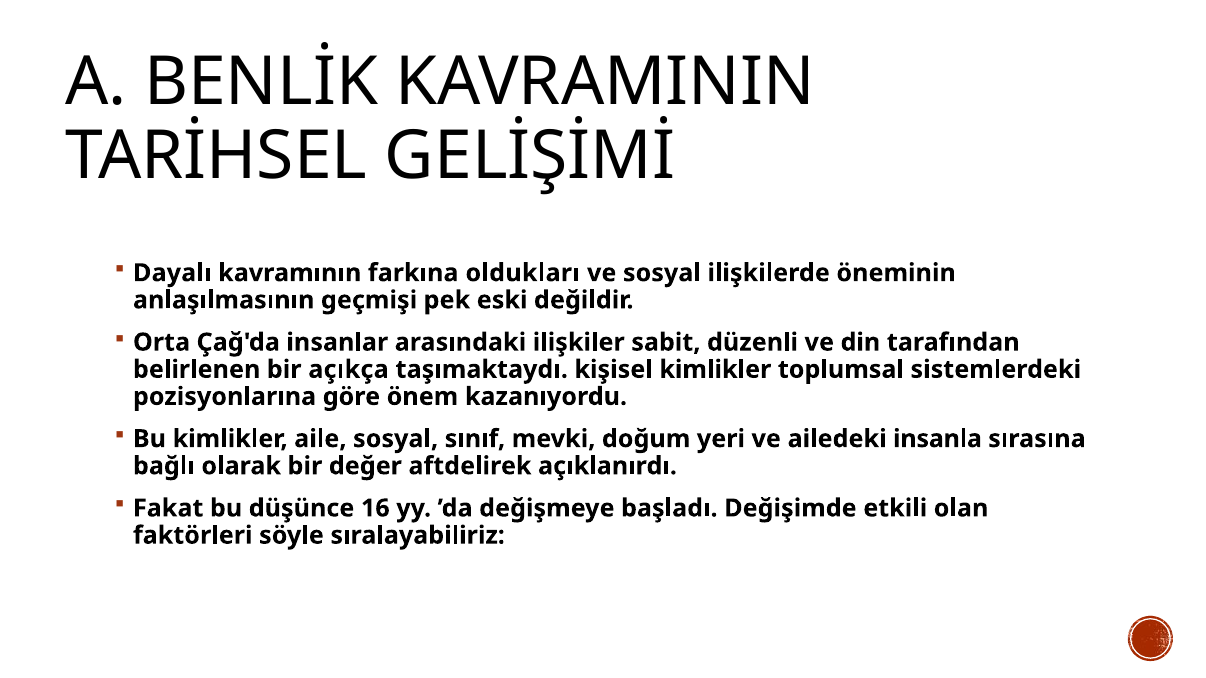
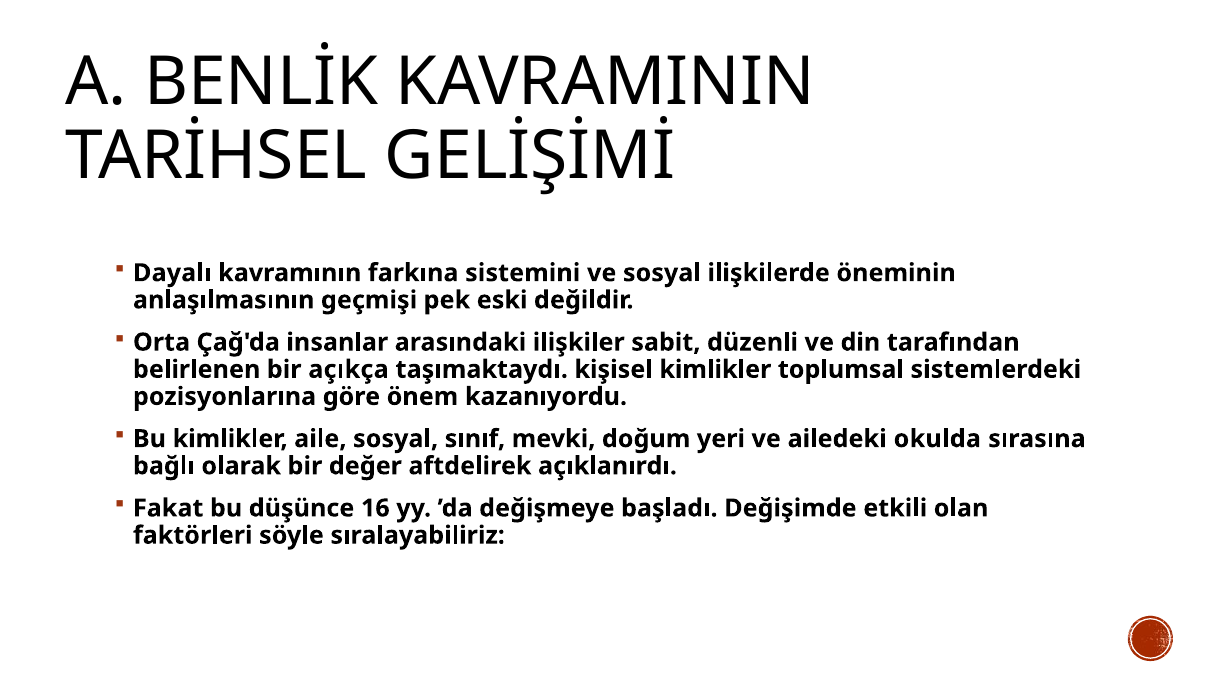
oldukları: oldukları -> sistemini
insanla: insanla -> okulda
